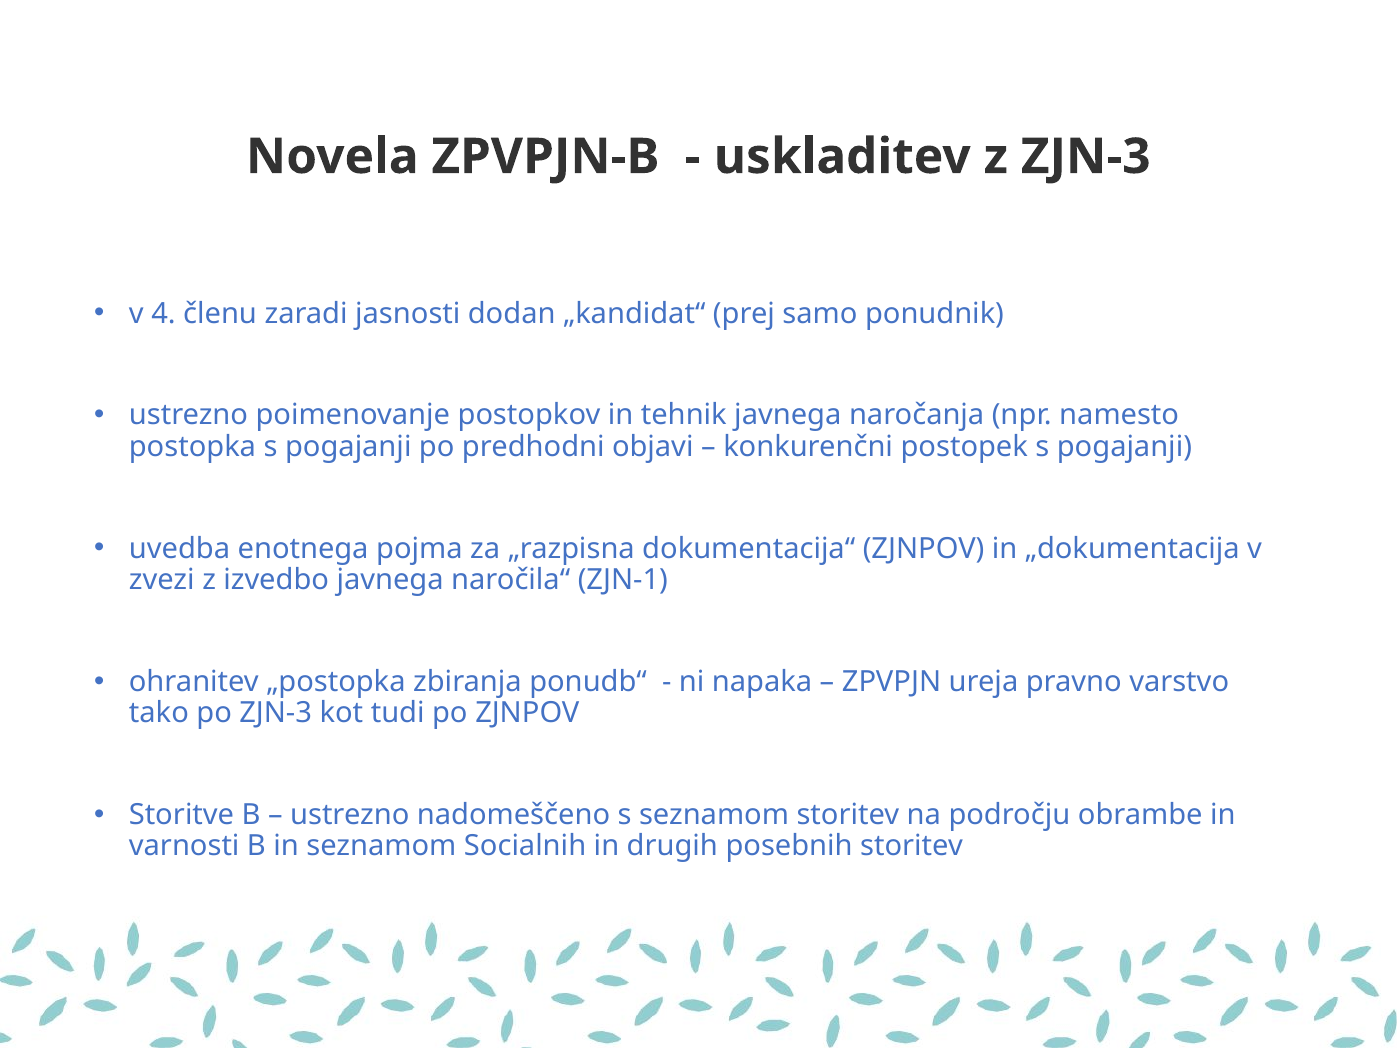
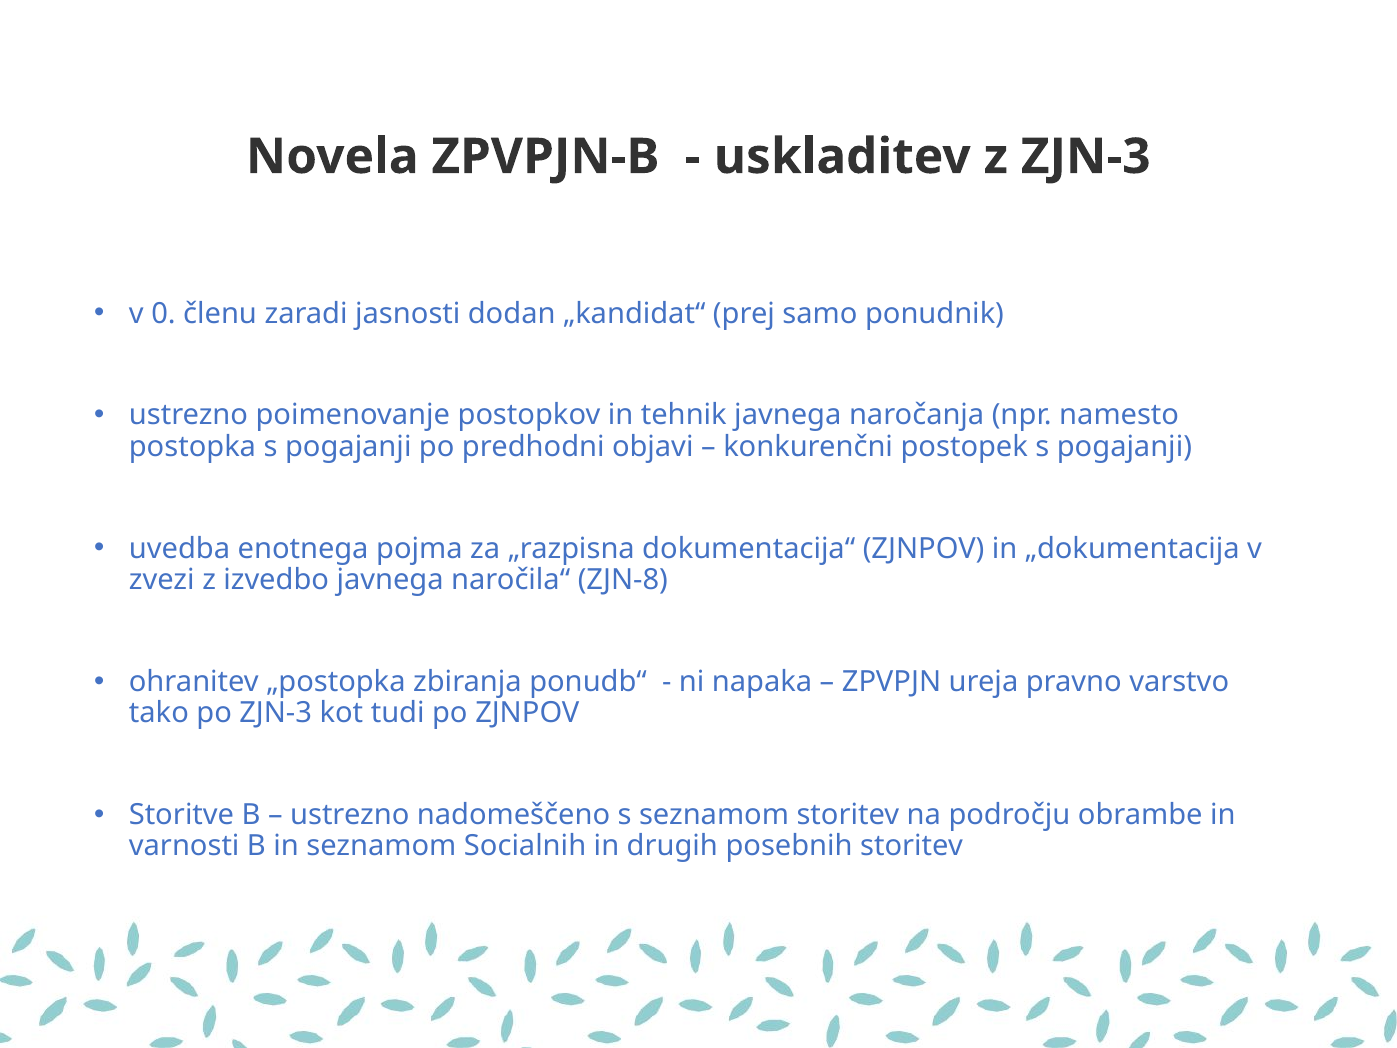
4: 4 -> 0
ZJN-1: ZJN-1 -> ZJN-8
